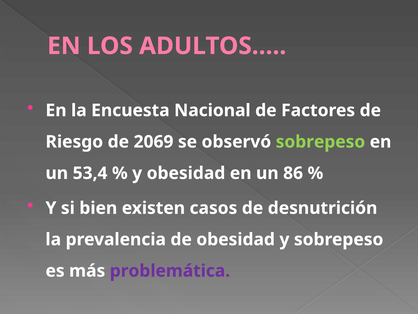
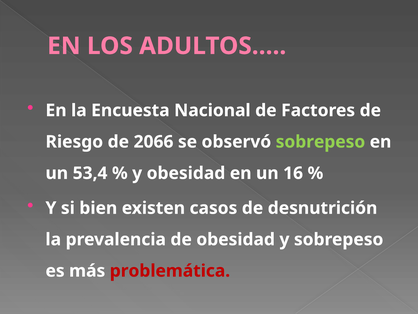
2069: 2069 -> 2066
86: 86 -> 16
problemática colour: purple -> red
